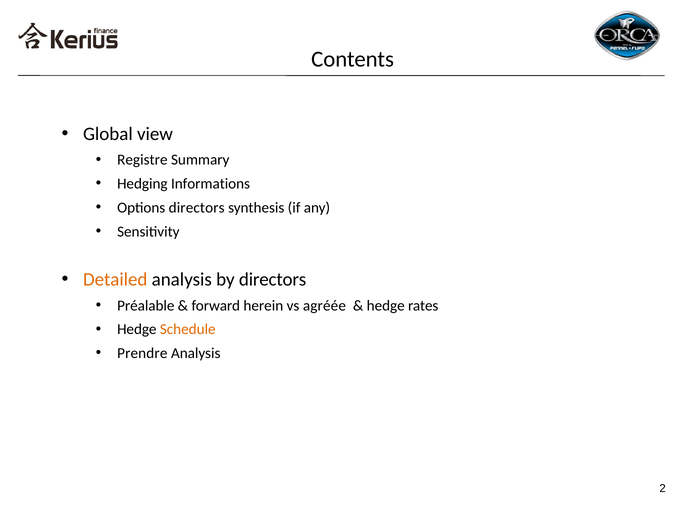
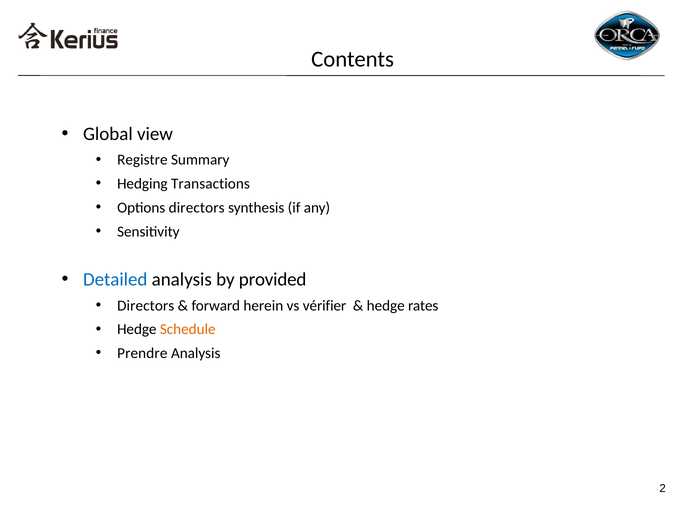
Informations: Informations -> Transactions
Detailed colour: orange -> blue
by directors: directors -> provided
Préalable at (146, 306): Préalable -> Directors
agréée: agréée -> vérifier
